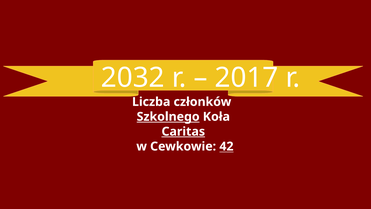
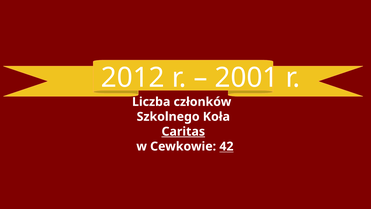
2032: 2032 -> 2012
2017: 2017 -> 2001
Szkolnego underline: present -> none
